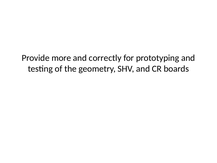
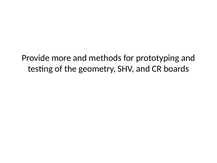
correctly: correctly -> methods
